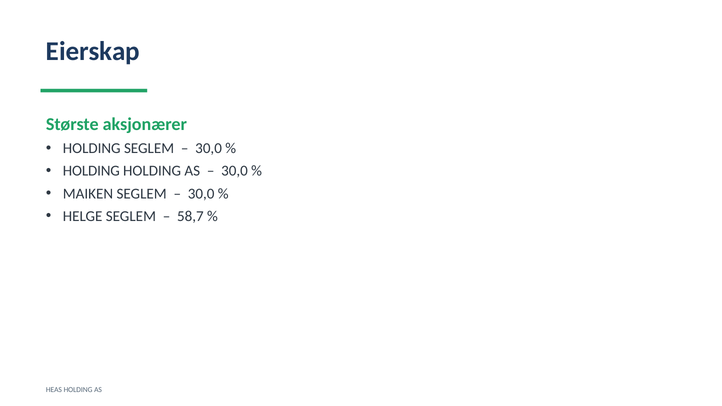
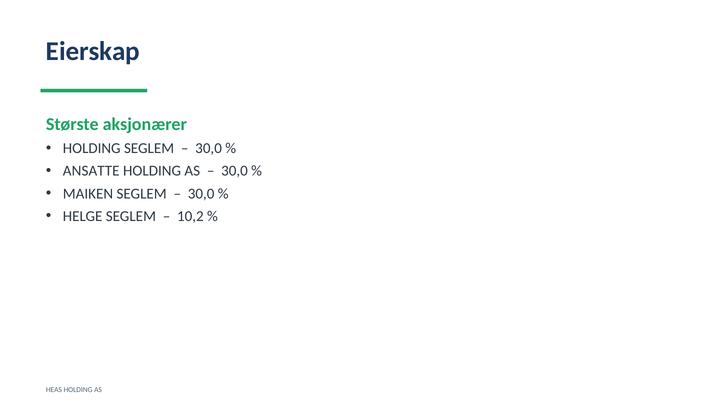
HOLDING at (91, 171): HOLDING -> ANSATTE
58,7: 58,7 -> 10,2
